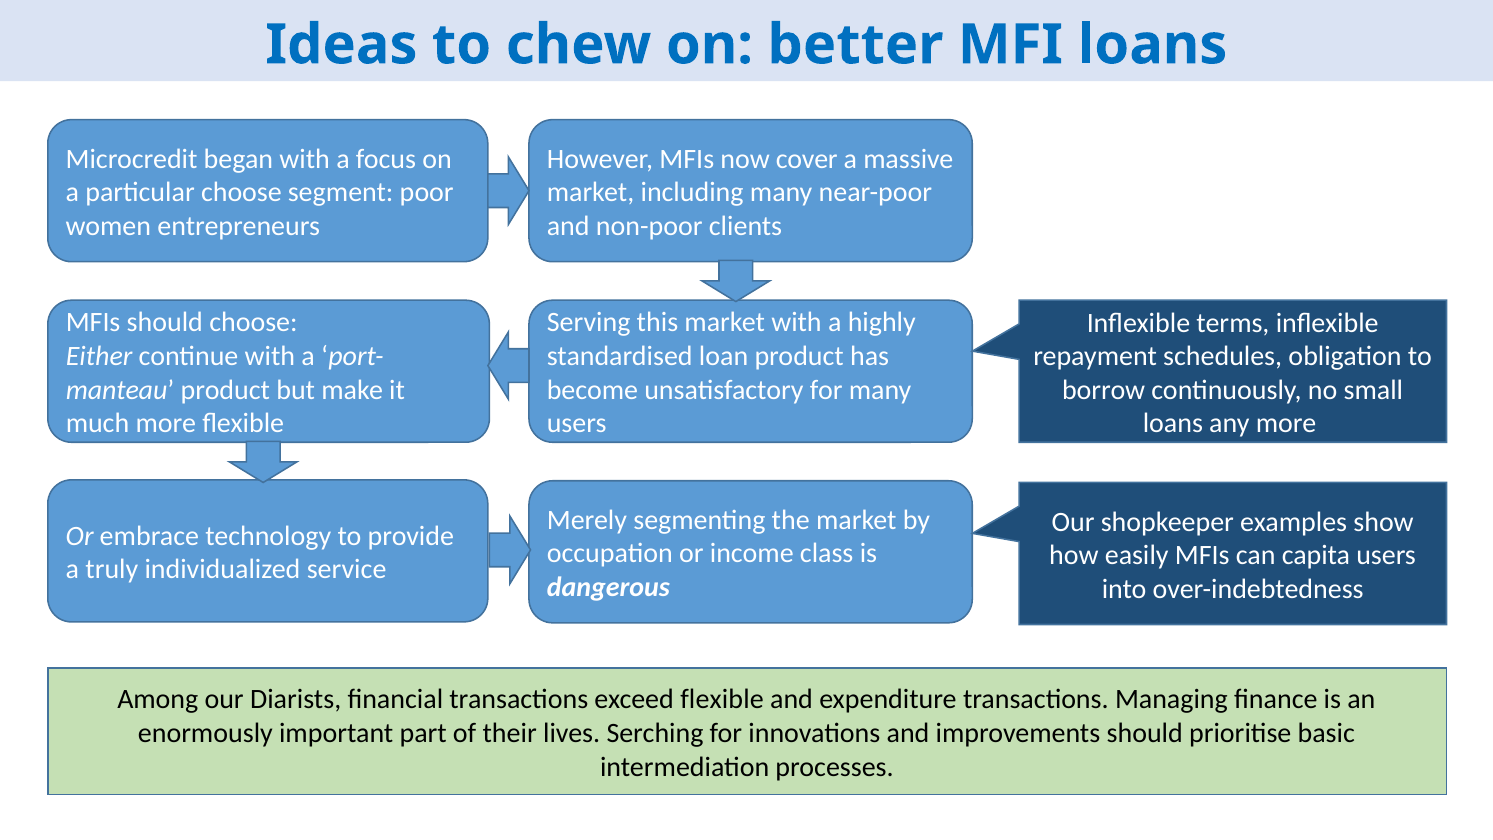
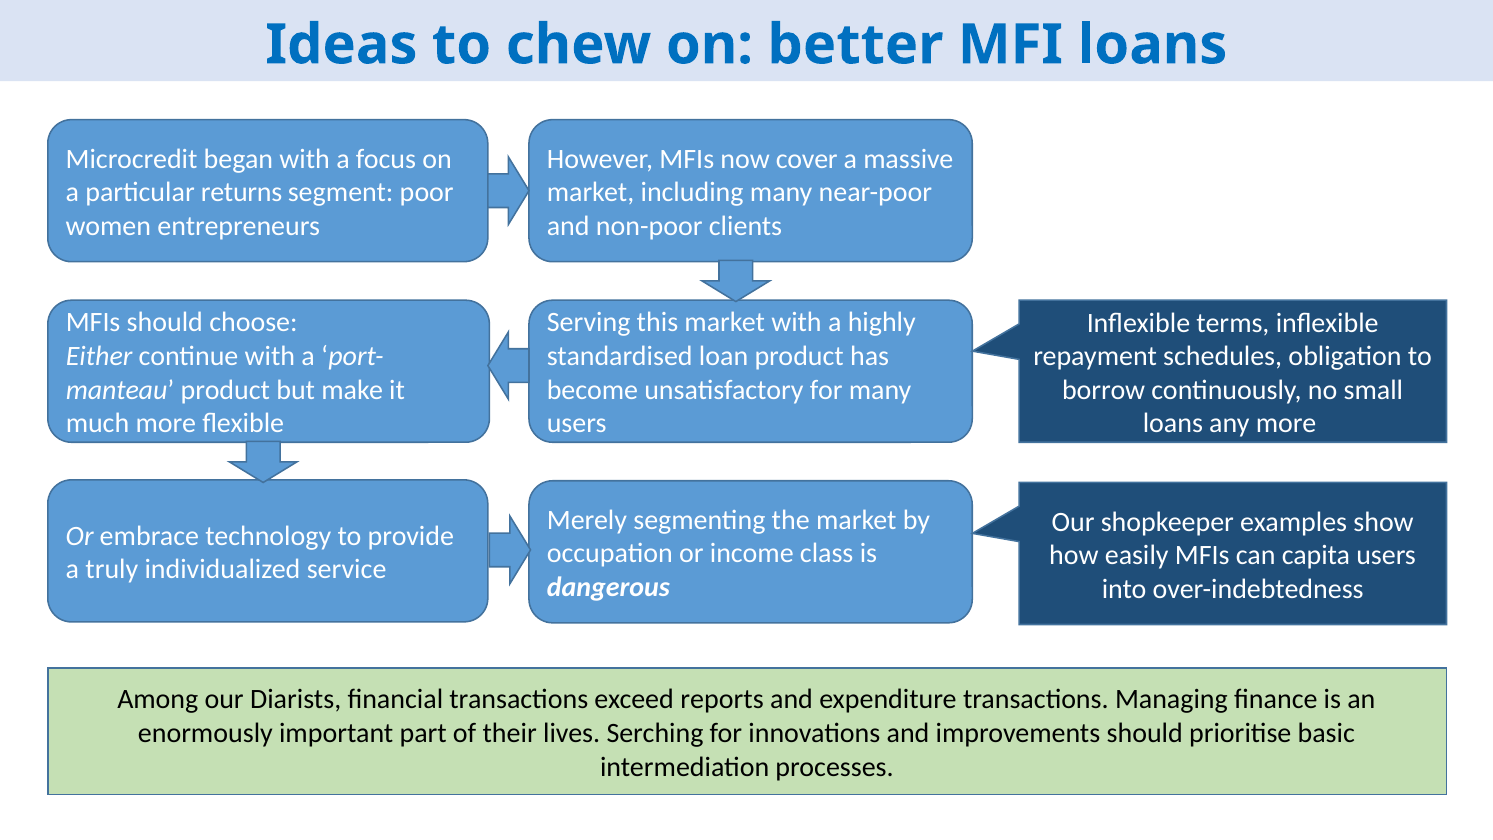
particular choose: choose -> returns
exceed flexible: flexible -> reports
